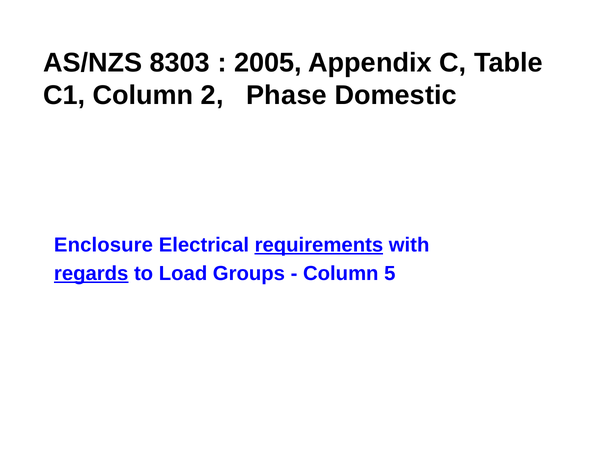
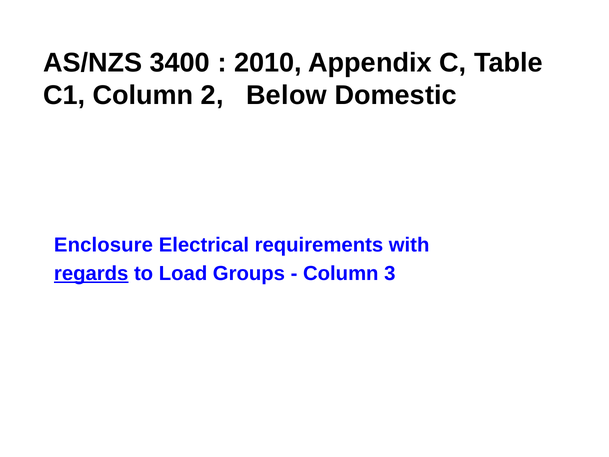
8303: 8303 -> 3400
2005: 2005 -> 2010
Phase: Phase -> Below
requirements underline: present -> none
5: 5 -> 3
